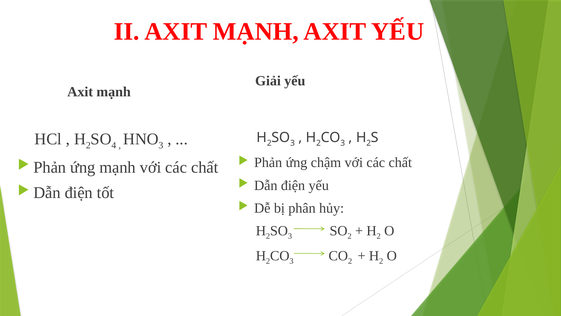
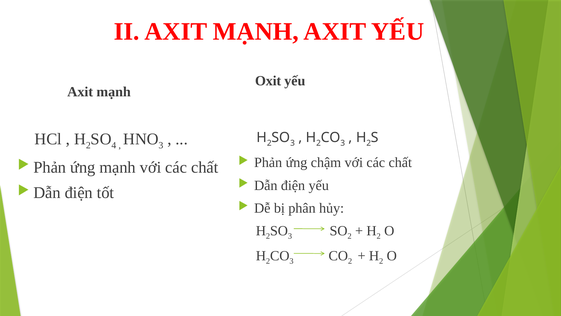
Giải: Giải -> Oxit
